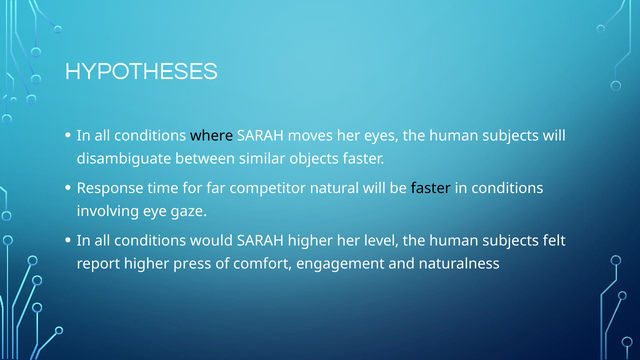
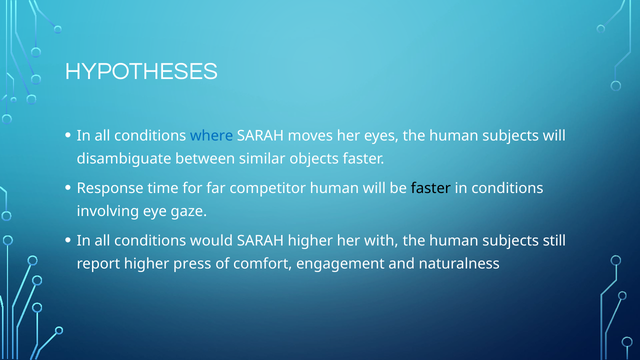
where colour: black -> blue
competitor natural: natural -> human
level: level -> with
felt: felt -> still
